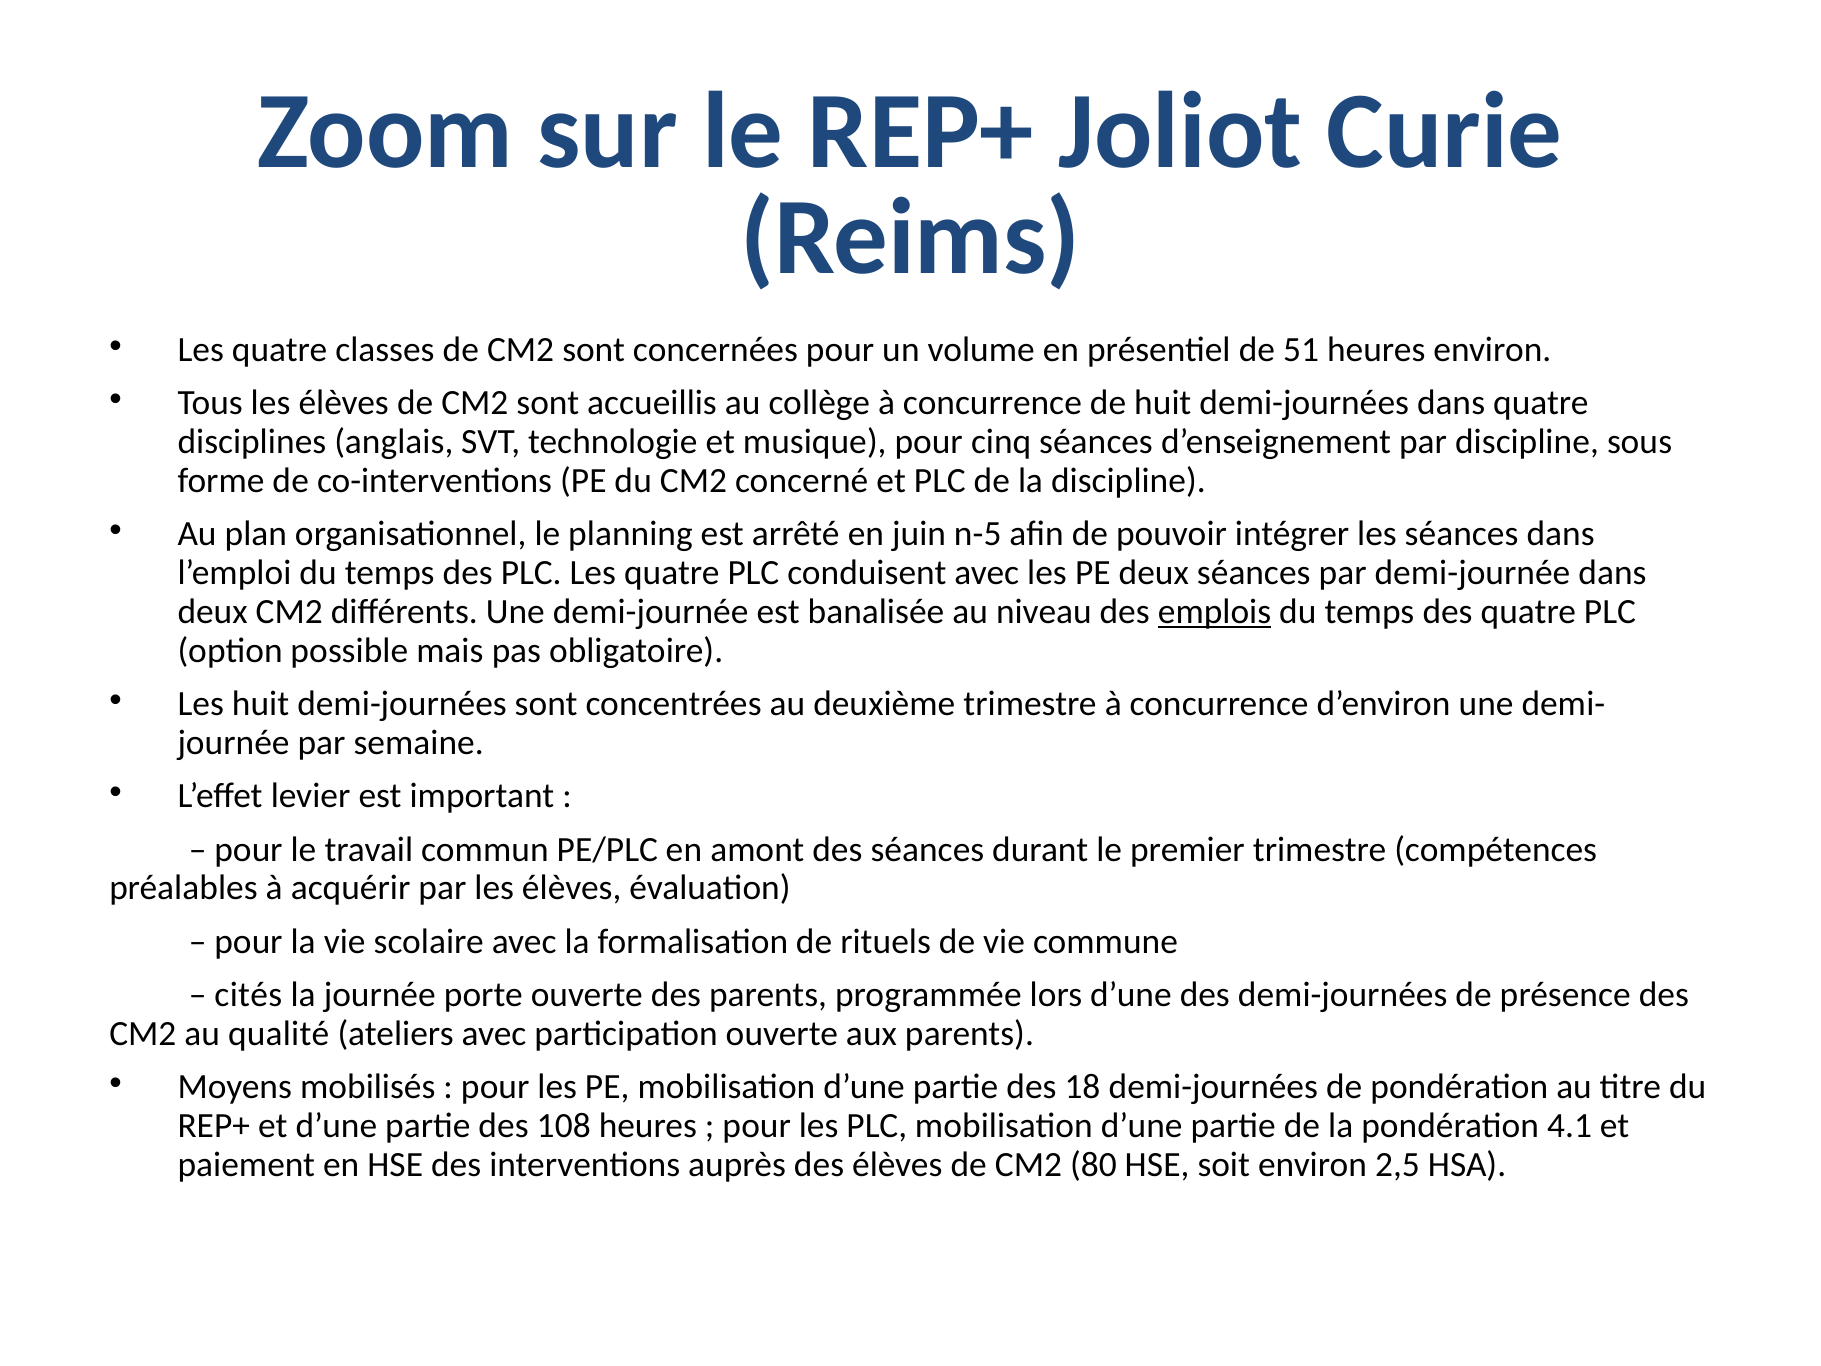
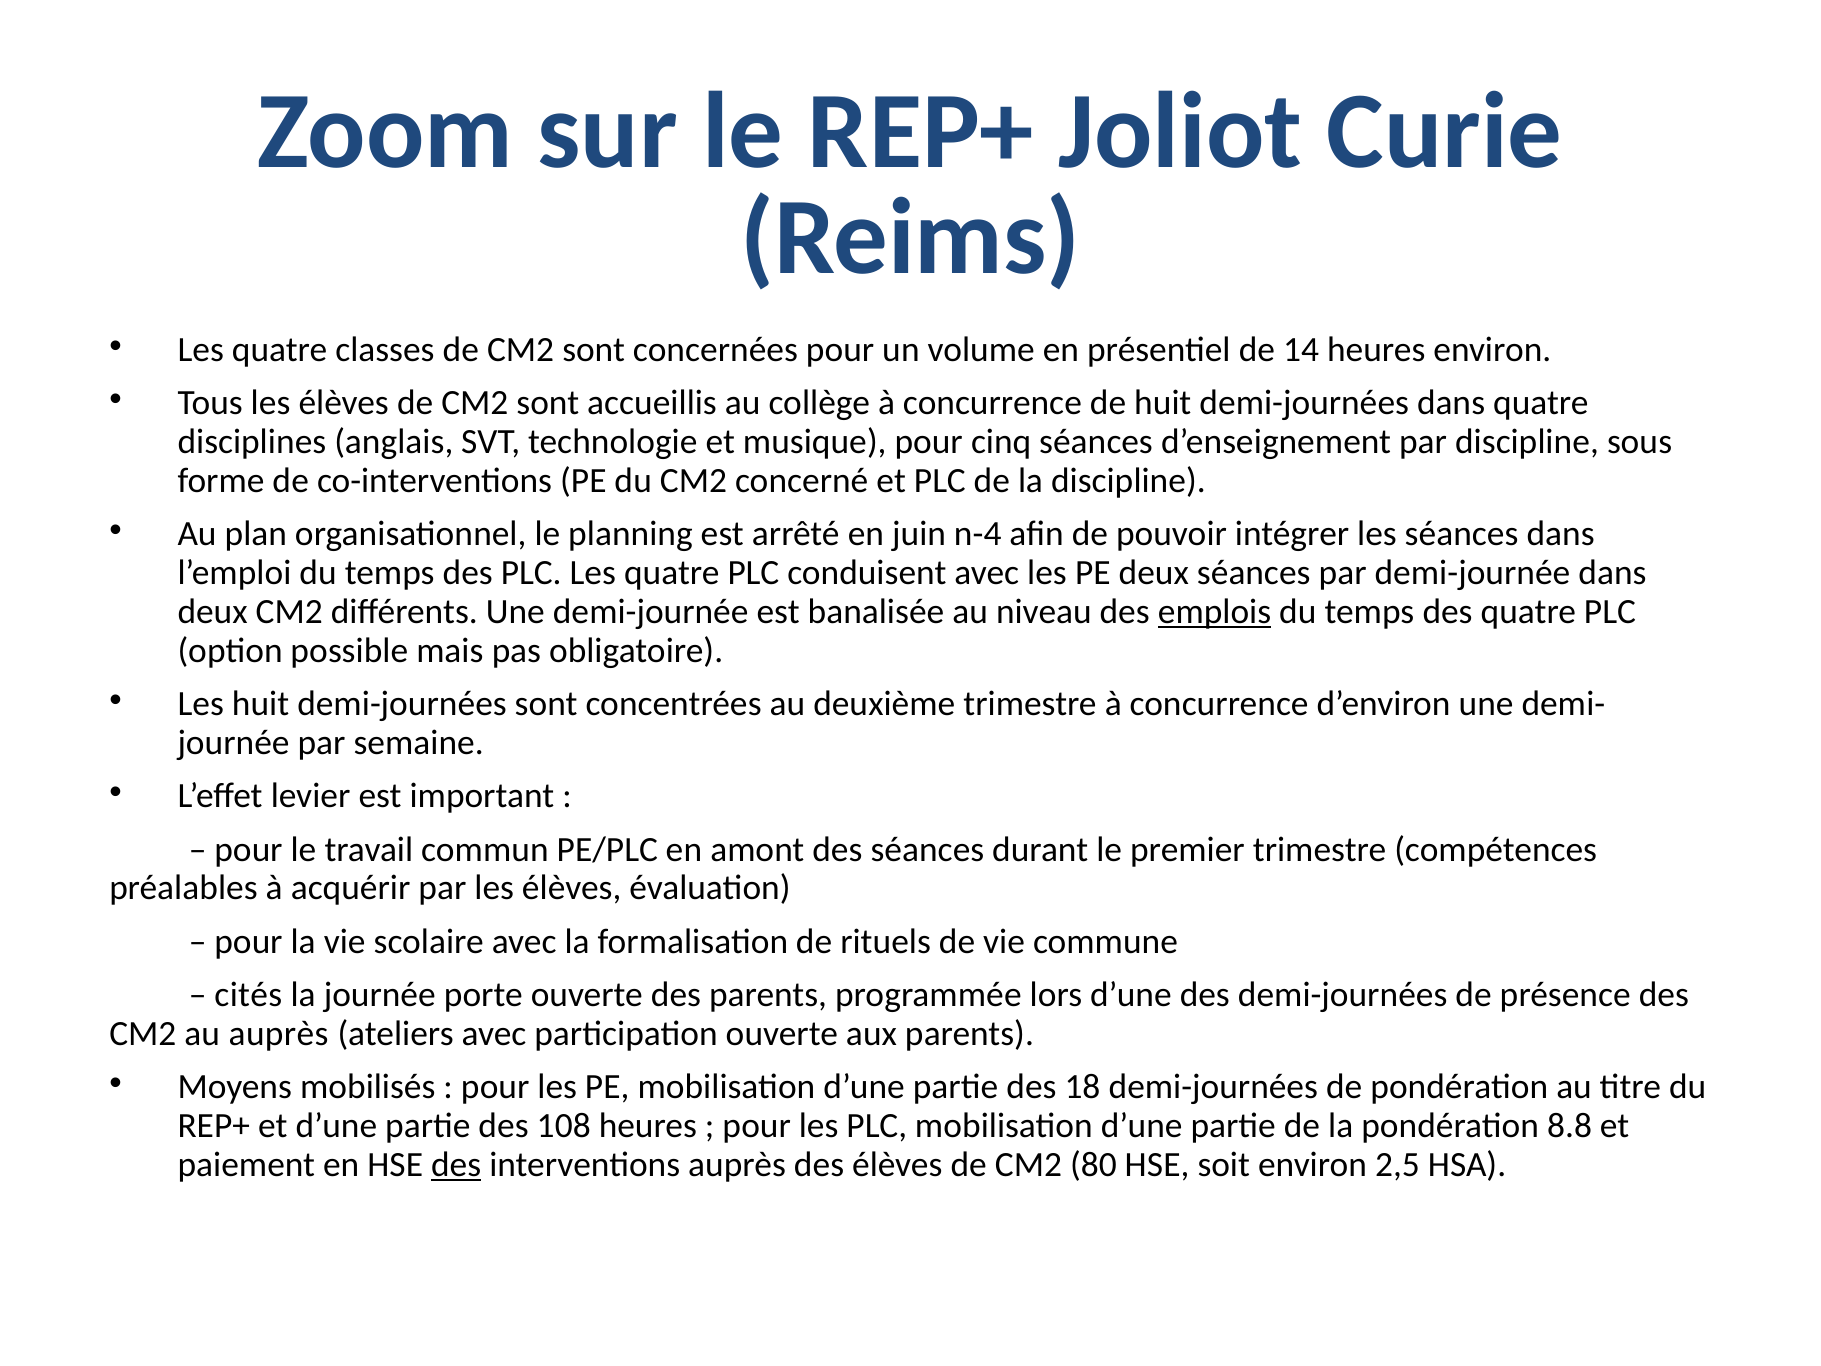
51: 51 -> 14
n-5: n-5 -> n-4
au qualité: qualité -> auprès
4.1: 4.1 -> 8.8
des at (456, 1164) underline: none -> present
